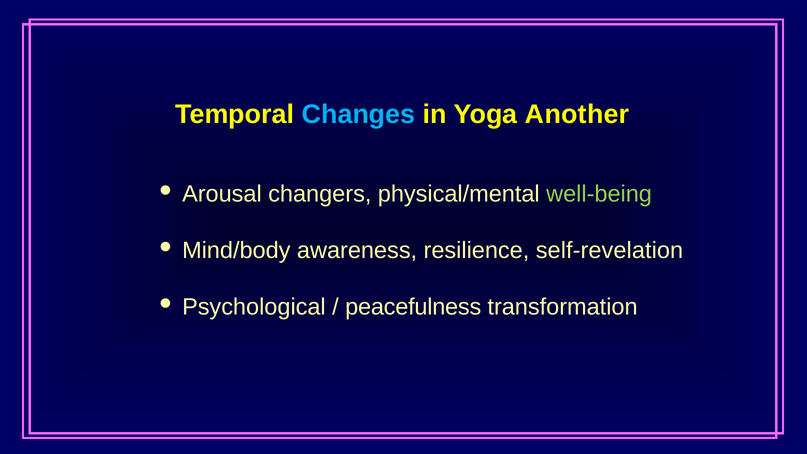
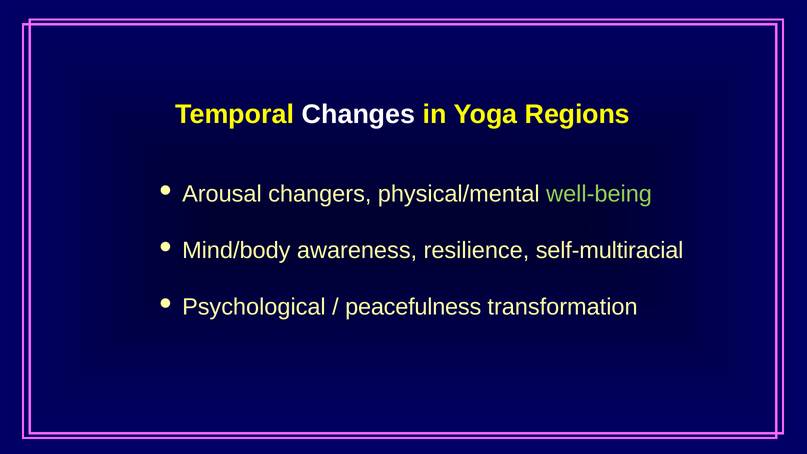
Changes colour: light blue -> white
Another: Another -> Regions
self-revelation: self-revelation -> self-multiracial
